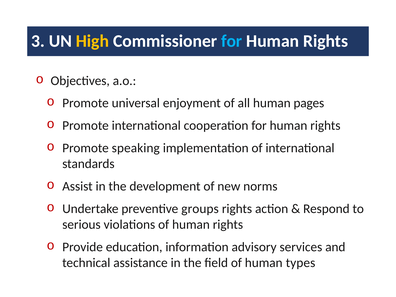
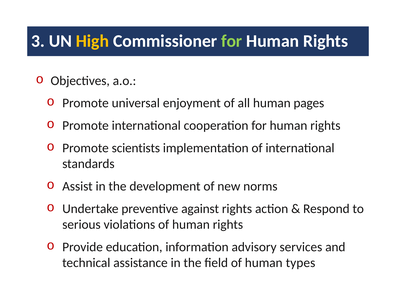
for at (232, 41) colour: light blue -> light green
speaking: speaking -> scientists
groups: groups -> against
